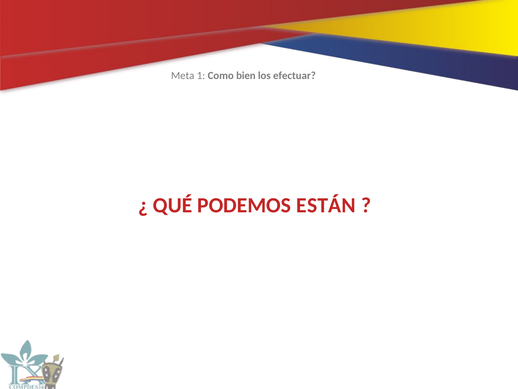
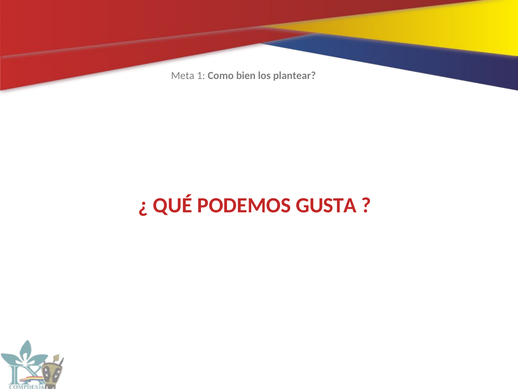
efectuar: efectuar -> plantear
ESTÁN: ESTÁN -> GUSTA
